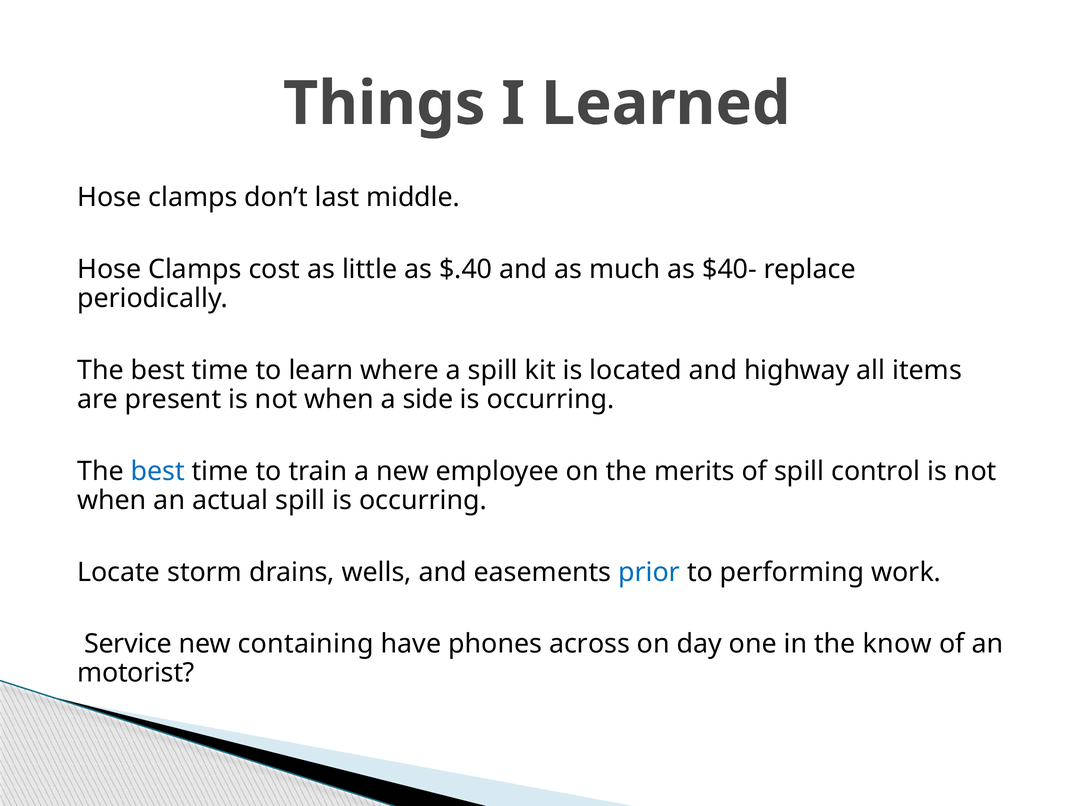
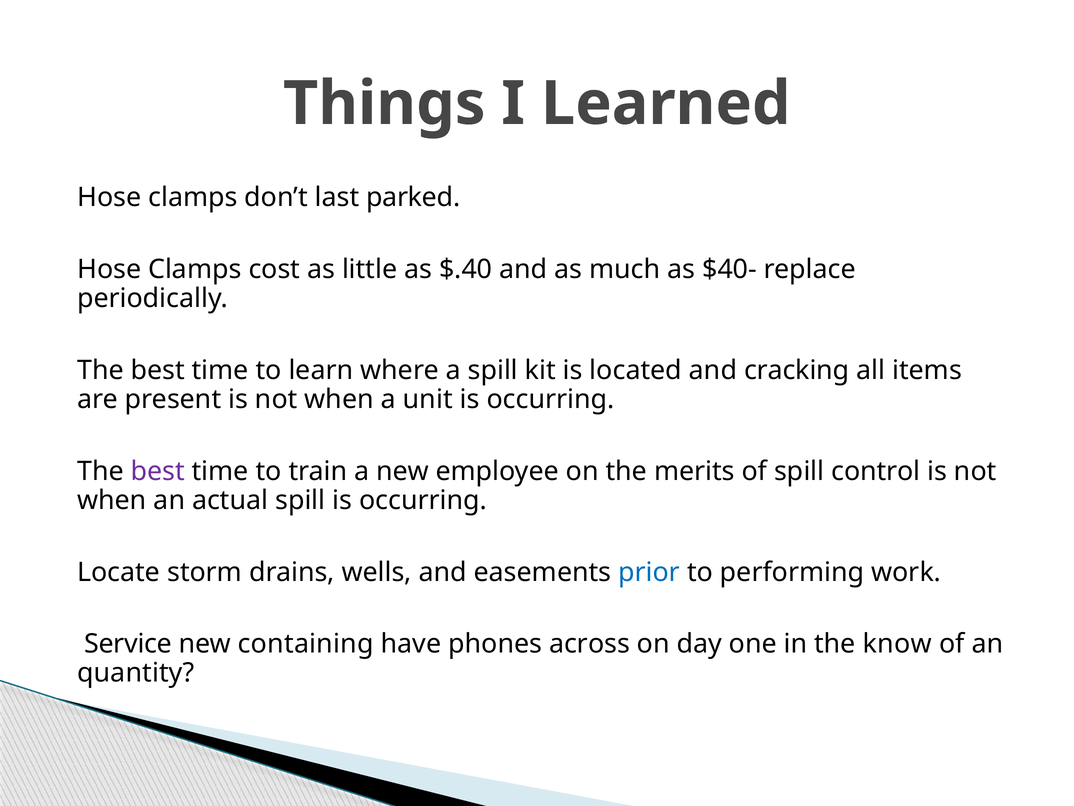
middle: middle -> parked
highway: highway -> cracking
side: side -> unit
best at (158, 471) colour: blue -> purple
motorist: motorist -> quantity
